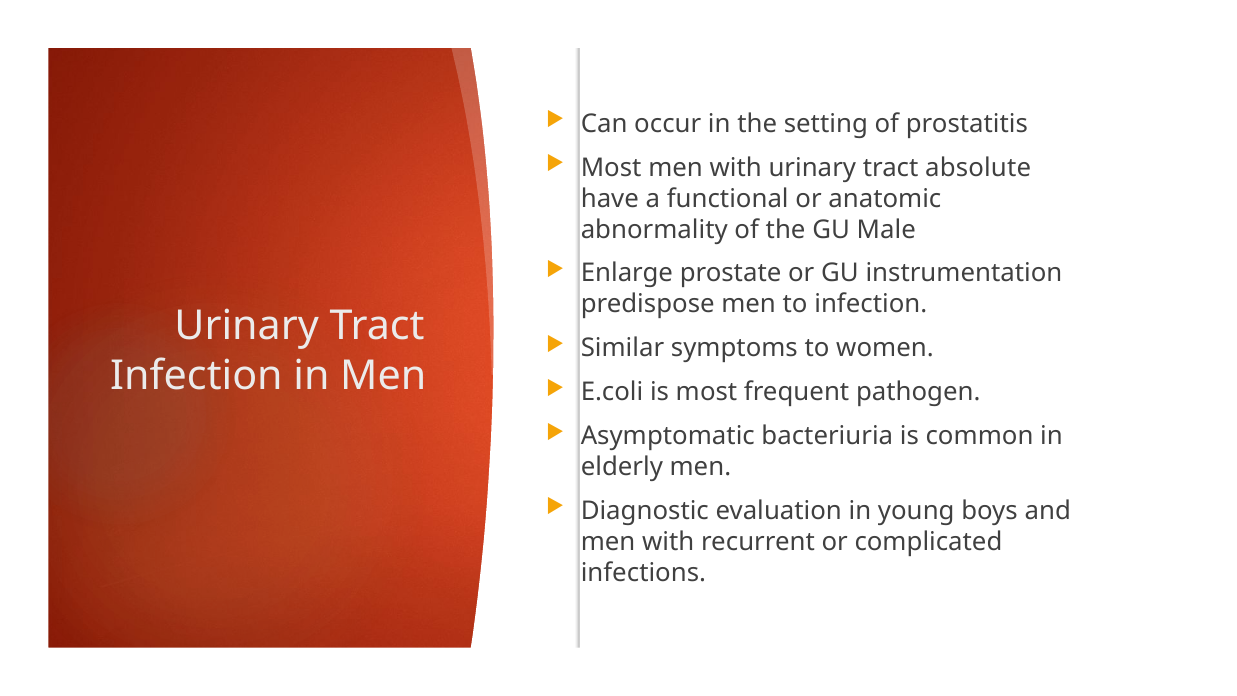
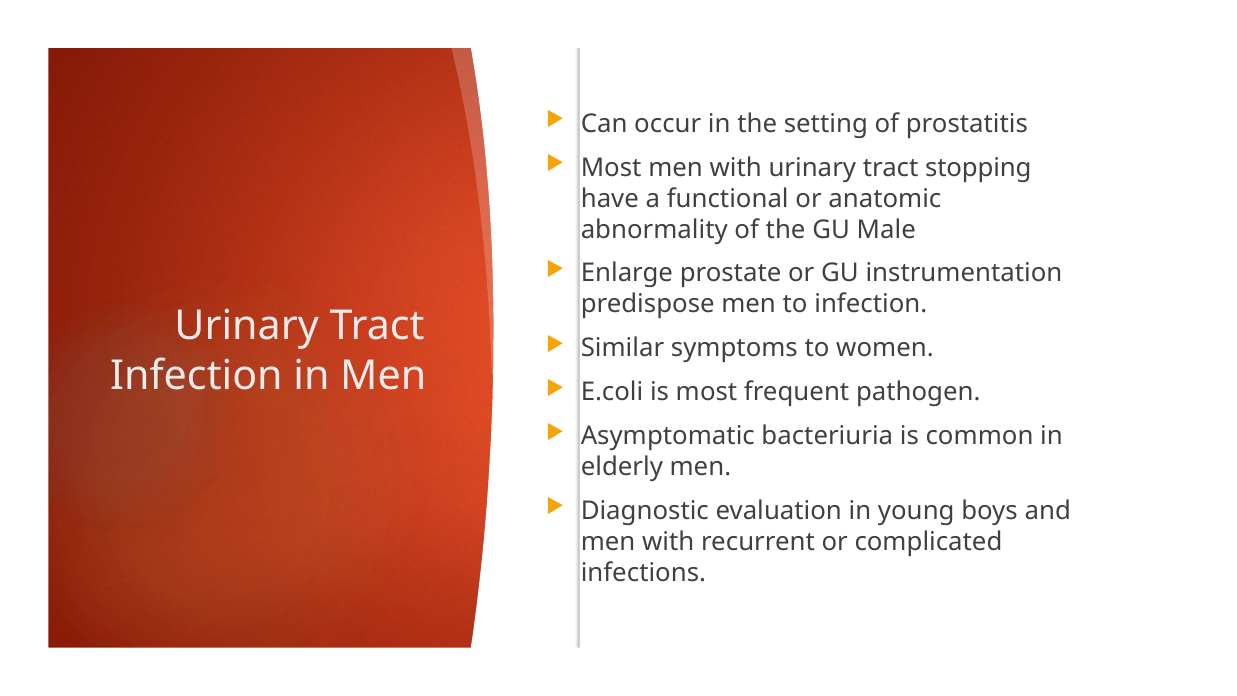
absolute: absolute -> stopping
